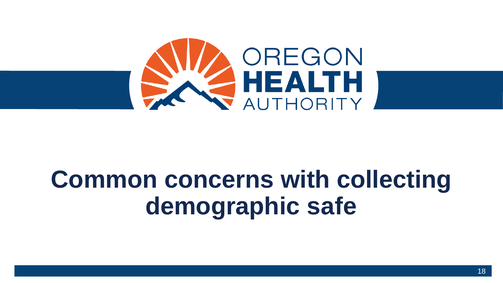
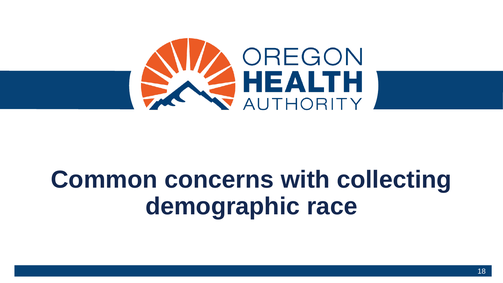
safe: safe -> race
